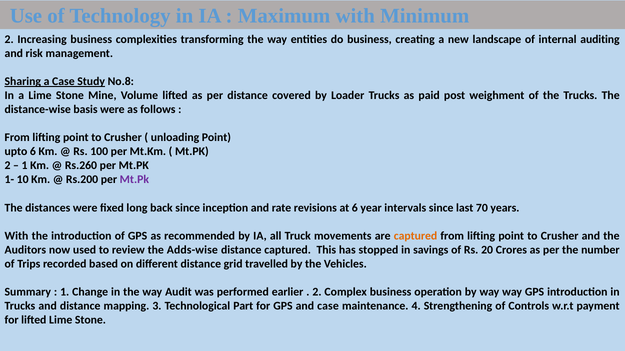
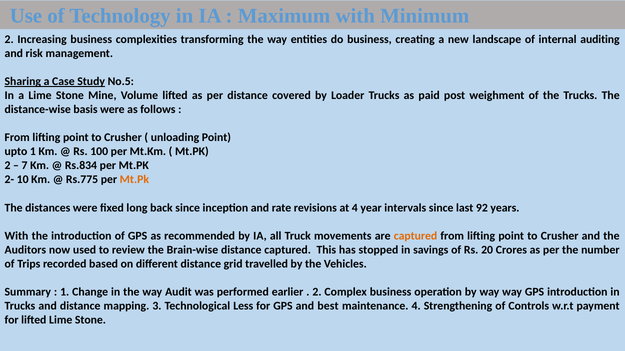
No.8: No.8 -> No.5
upto 6: 6 -> 1
1 at (25, 166): 1 -> 7
Rs.260: Rs.260 -> Rs.834
1-: 1- -> 2-
Rs.200: Rs.200 -> Rs.775
Mt.Pk at (134, 180) colour: purple -> orange
at 6: 6 -> 4
70: 70 -> 92
Adds-wise: Adds-wise -> Brain-wise
Part: Part -> Less
and case: case -> best
